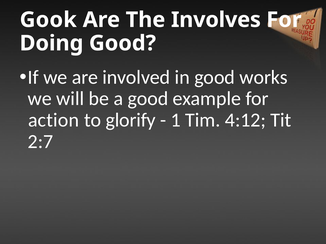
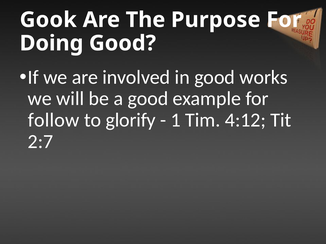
Involves: Involves -> Purpose
action: action -> follow
